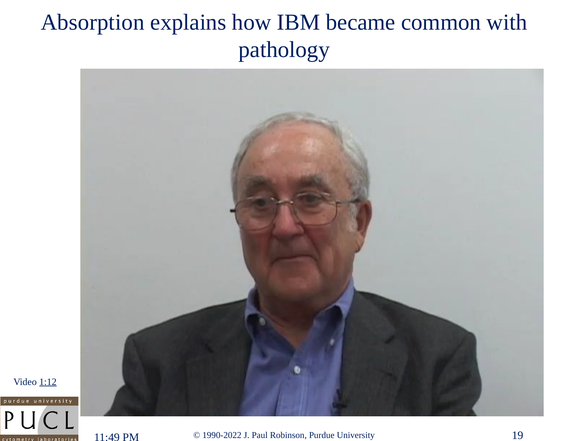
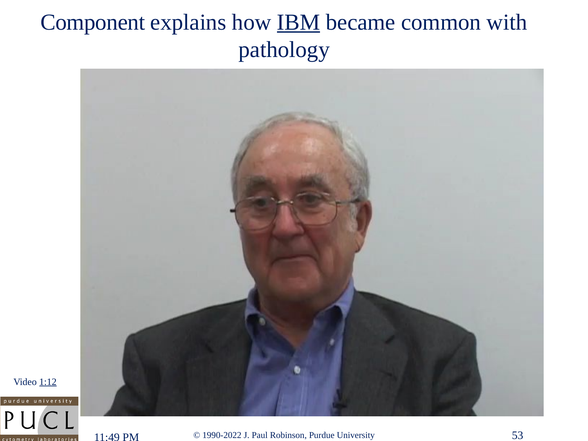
Absorption: Absorption -> Component
IBM underline: none -> present
19: 19 -> 53
